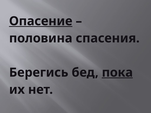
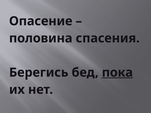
Опасение underline: present -> none
